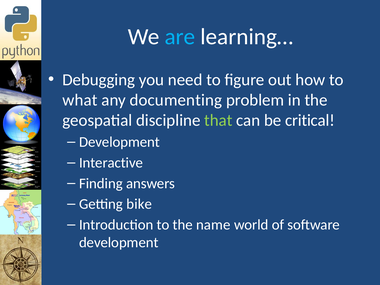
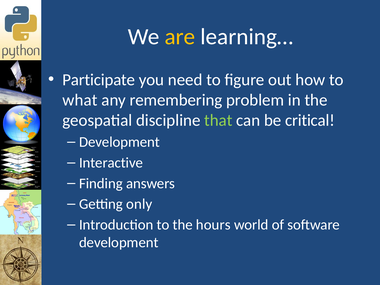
are colour: light blue -> yellow
Debugging: Debugging -> Participate
documenting: documenting -> remembering
bike: bike -> only
name: name -> hours
